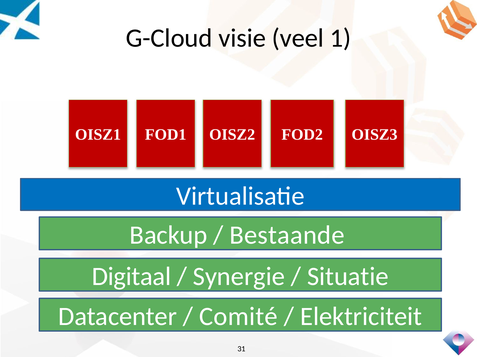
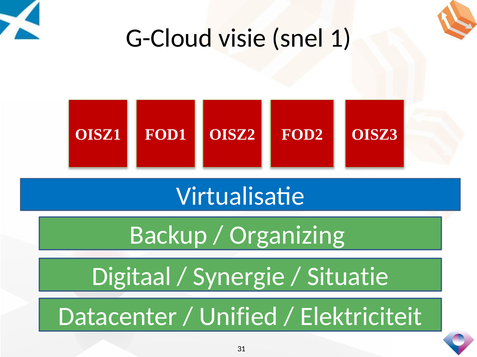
veel: veel -> snel
Bestaande: Bestaande -> Organizing
Comité: Comité -> Unified
